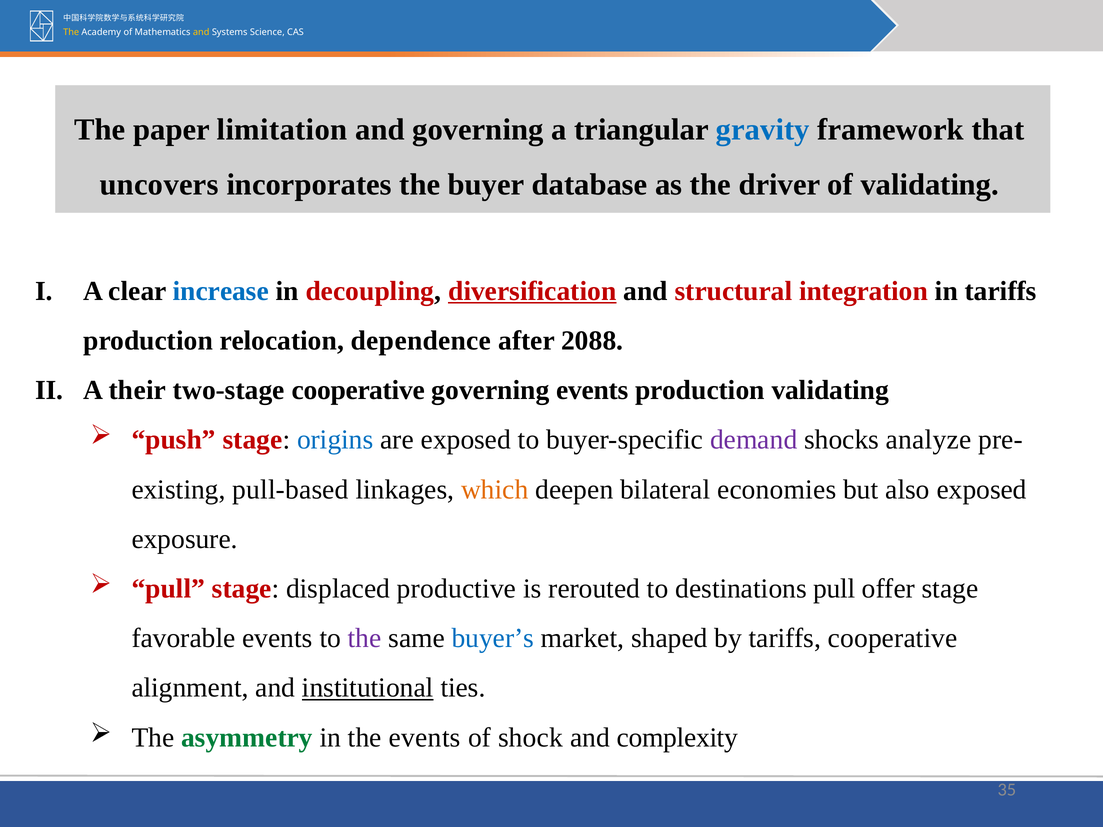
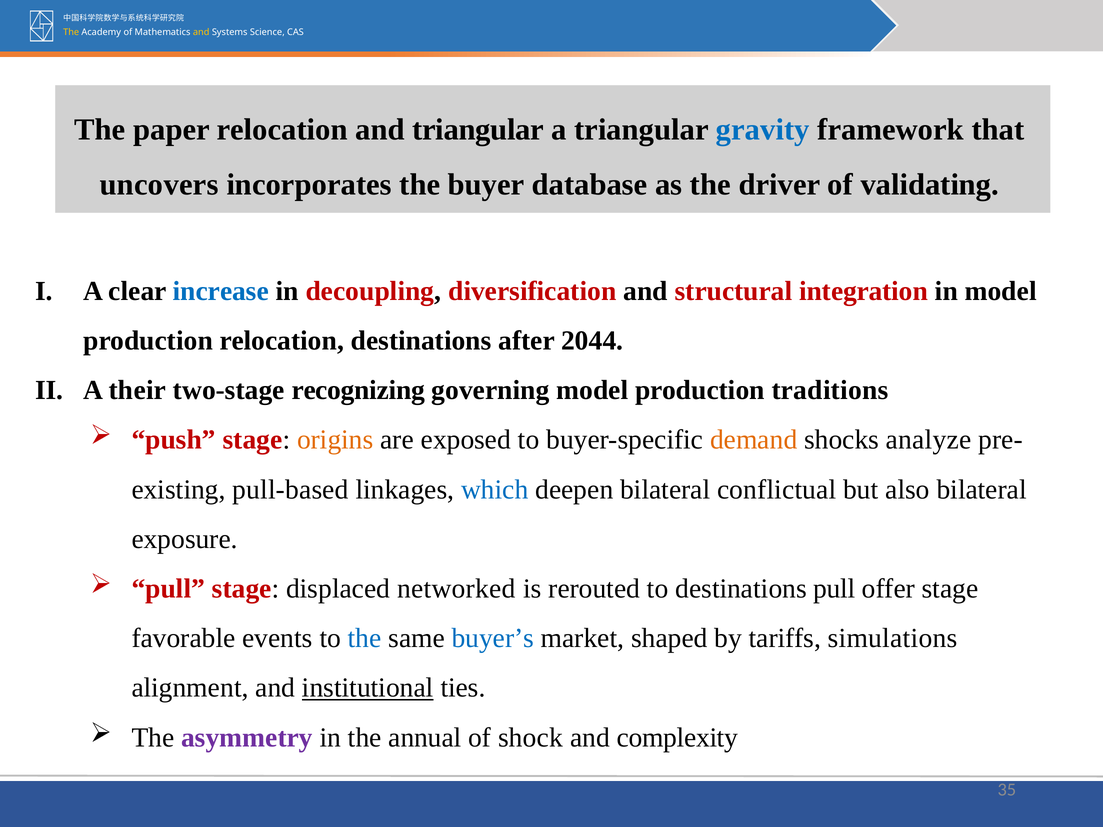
paper limitation: limitation -> relocation
and governing: governing -> triangular
diversification underline: present -> none
in tariffs: tariffs -> model
relocation dependence: dependence -> destinations
2088: 2088 -> 2044
two-stage cooperative: cooperative -> recognizing
governing events: events -> model
production validating: validating -> traditions
origins colour: blue -> orange
demand colour: purple -> orange
which colour: orange -> blue
economies: economies -> conflictual
also exposed: exposed -> bilateral
productive: productive -> networked
the at (365, 638) colour: purple -> blue
tariffs cooperative: cooperative -> simulations
asymmetry colour: green -> purple
the events: events -> annual
